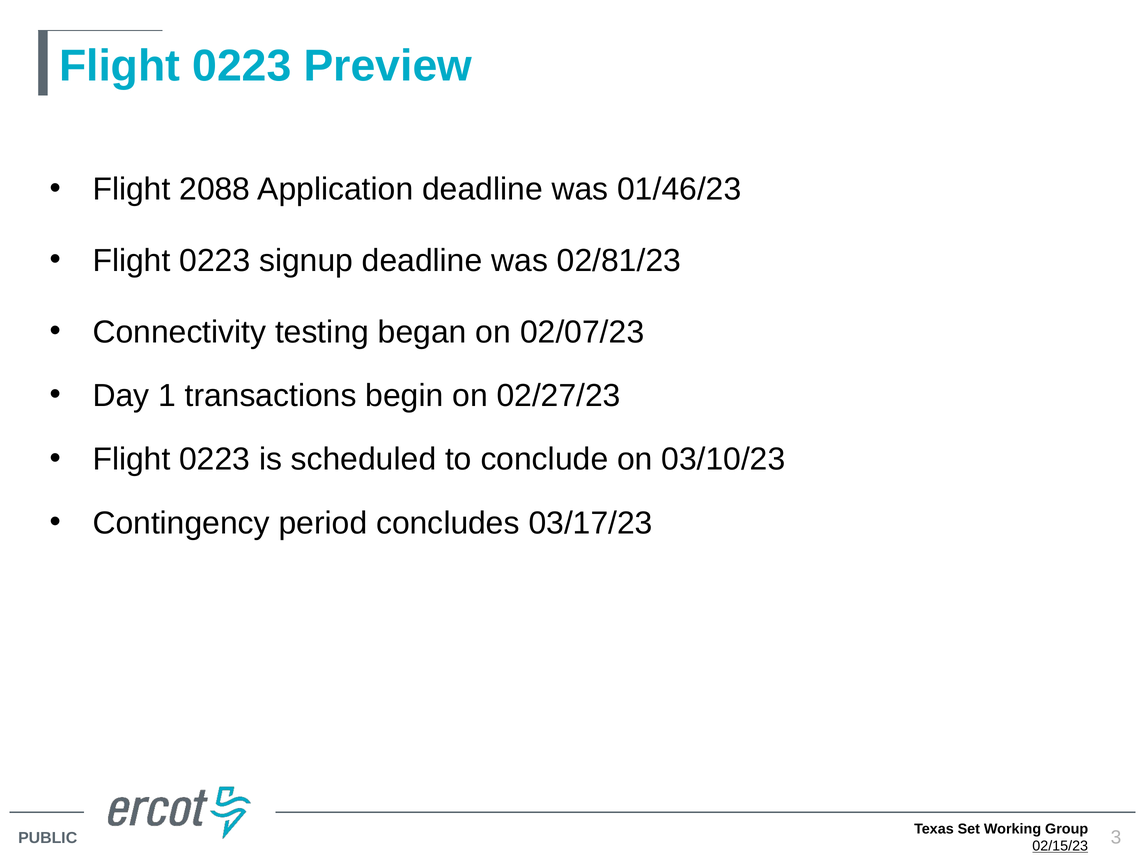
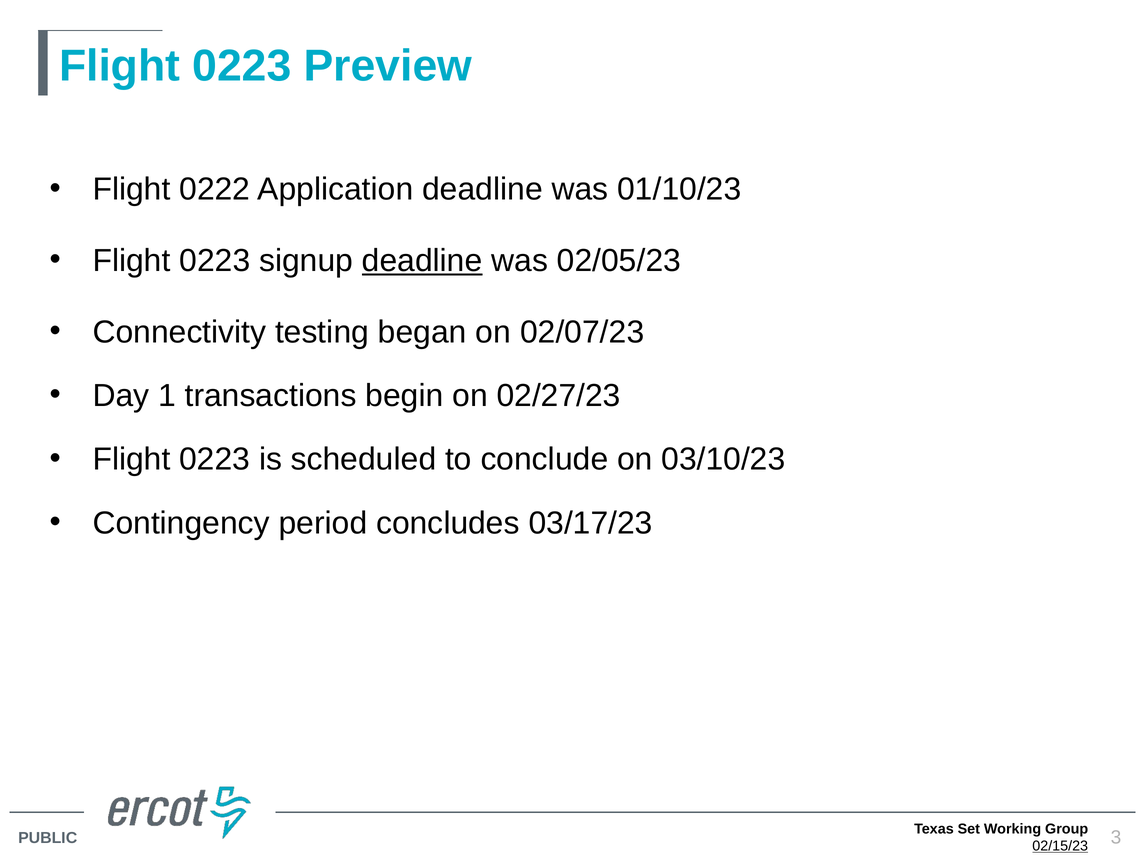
2088: 2088 -> 0222
01/46/23: 01/46/23 -> 01/10/23
deadline at (422, 261) underline: none -> present
02/81/23: 02/81/23 -> 02/05/23
